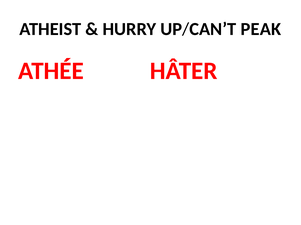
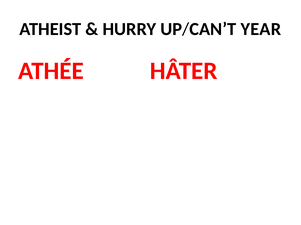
PEAK: PEAK -> YEAR
